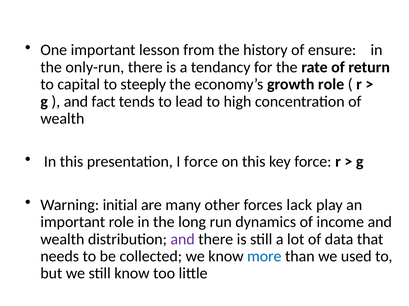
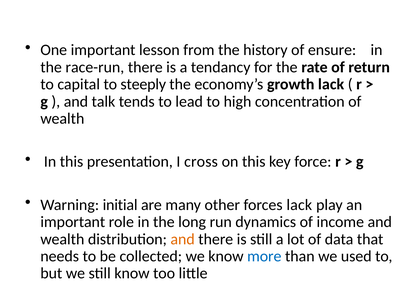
only-run: only-run -> race-run
growth role: role -> lack
fact: fact -> talk
I force: force -> cross
and at (183, 240) colour: purple -> orange
